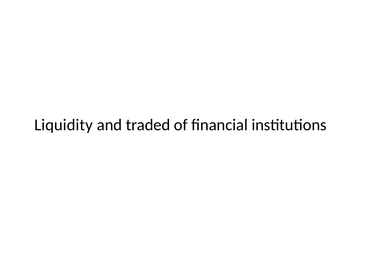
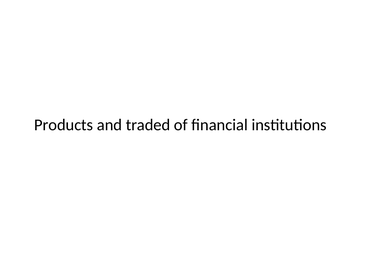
Liquidity: Liquidity -> Products
